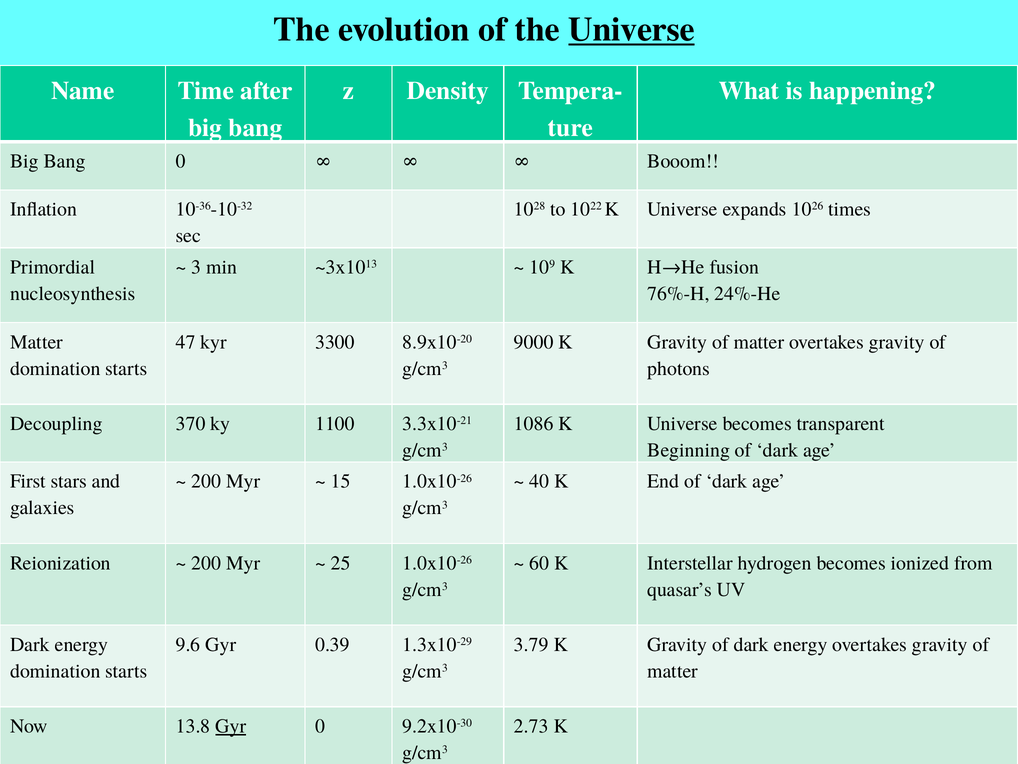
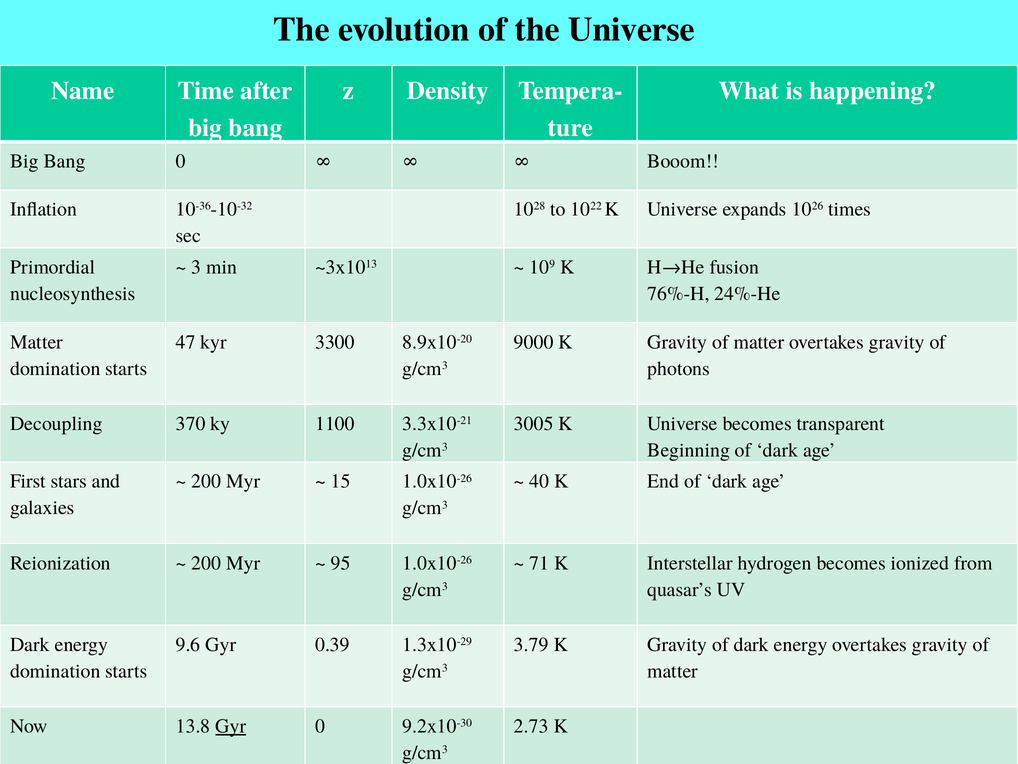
Universe at (632, 30) underline: present -> none
1086: 1086 -> 3005
25: 25 -> 95
60: 60 -> 71
